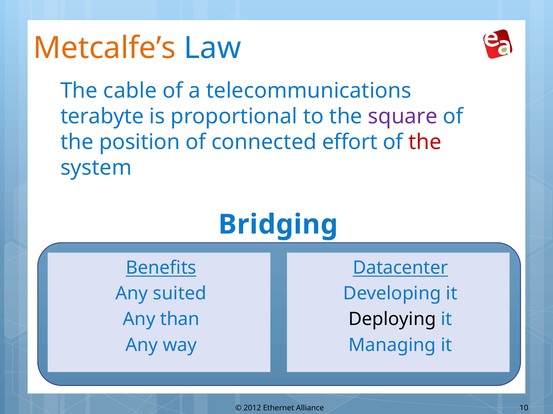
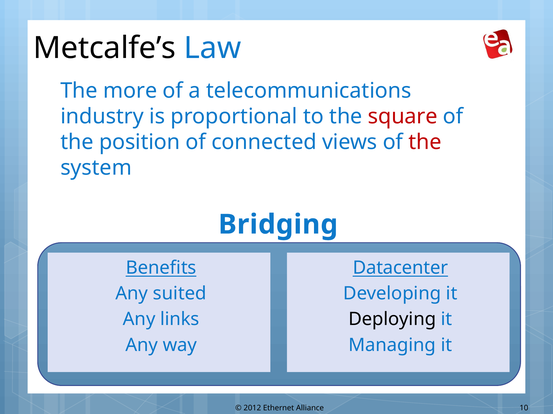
Metcalfe’s colour: orange -> black
cable: cable -> more
terabyte: terabyte -> industry
square colour: purple -> red
effort: effort -> views
than: than -> links
